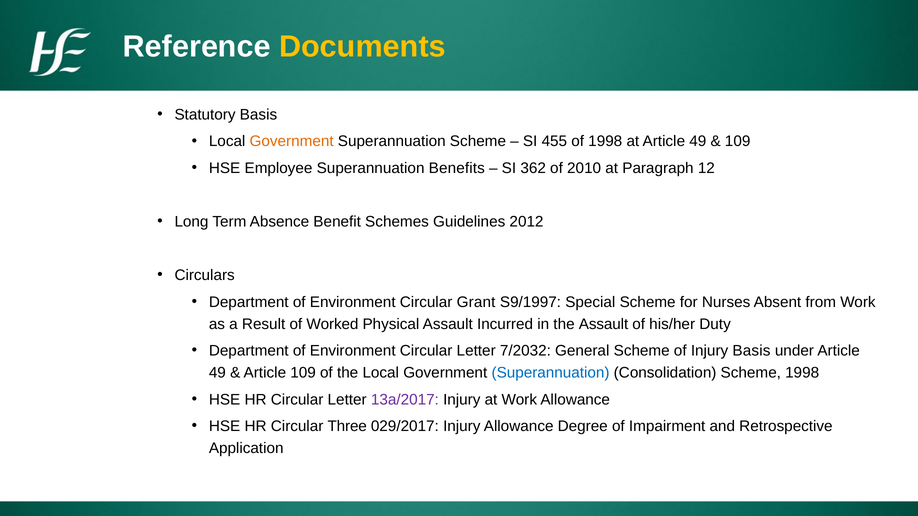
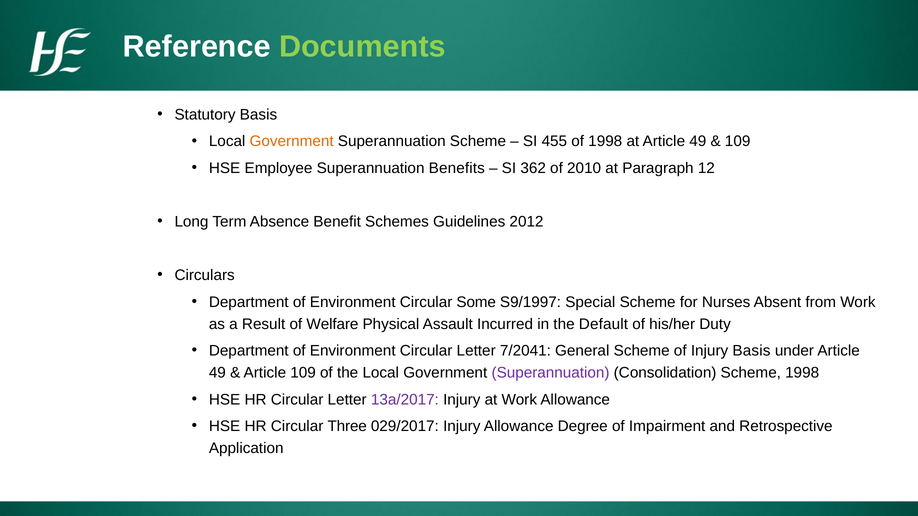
Documents colour: yellow -> light green
Grant: Grant -> Some
Worked: Worked -> Welfare
the Assault: Assault -> Default
7/2032: 7/2032 -> 7/2041
Superannuation at (551, 373) colour: blue -> purple
